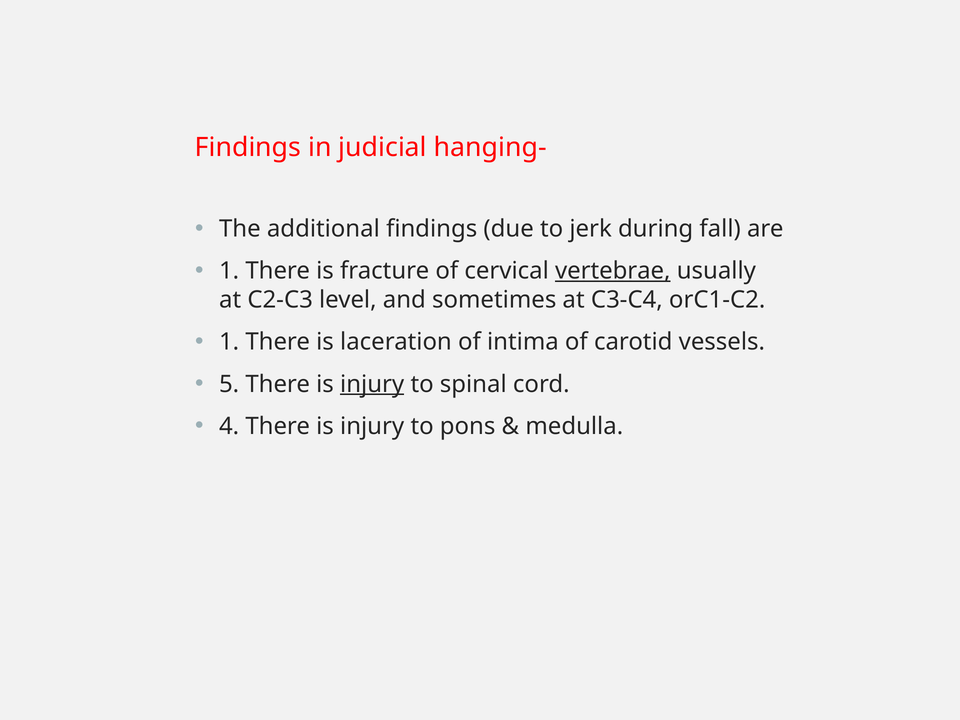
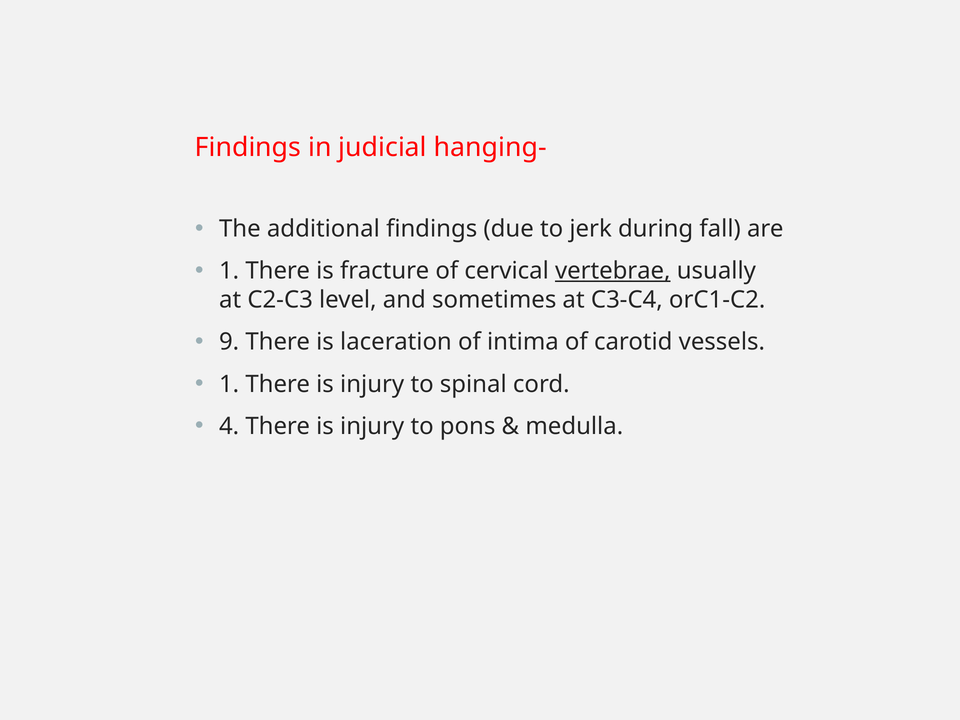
1 at (229, 342): 1 -> 9
5 at (229, 384): 5 -> 1
injury at (372, 384) underline: present -> none
